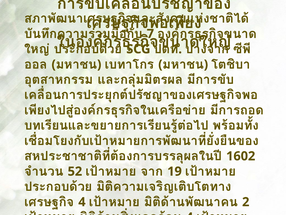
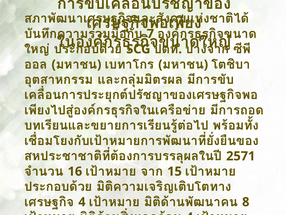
1602: 1602 -> 2571
52: 52 -> 16
19: 19 -> 15
2: 2 -> 8
